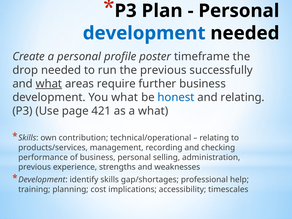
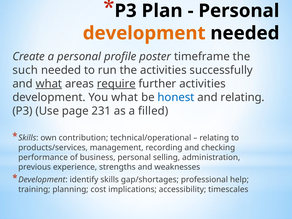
development at (144, 33) colour: blue -> orange
drop: drop -> such
the previous: previous -> activities
require underline: none -> present
further business: business -> activities
421: 421 -> 231
a what: what -> filled
